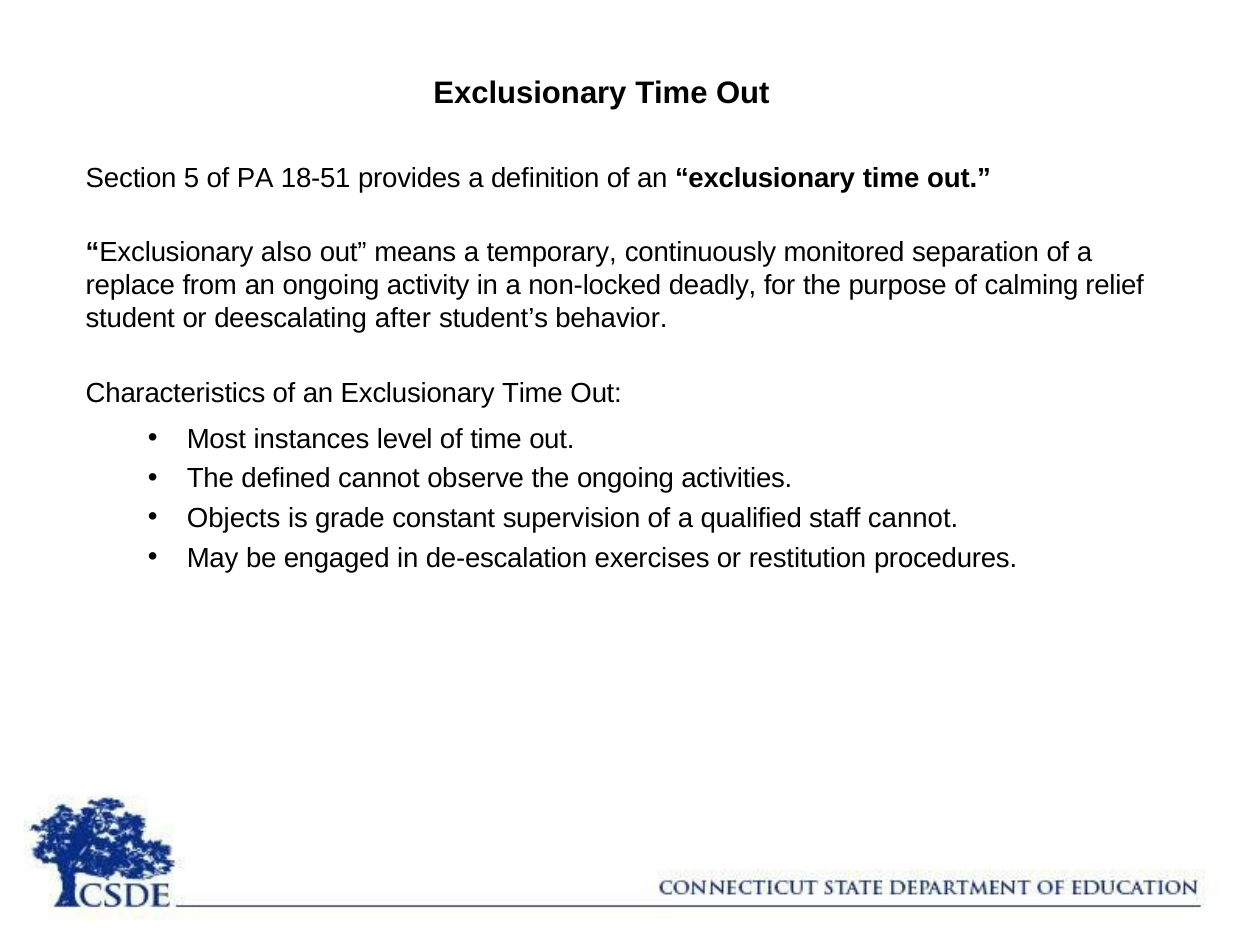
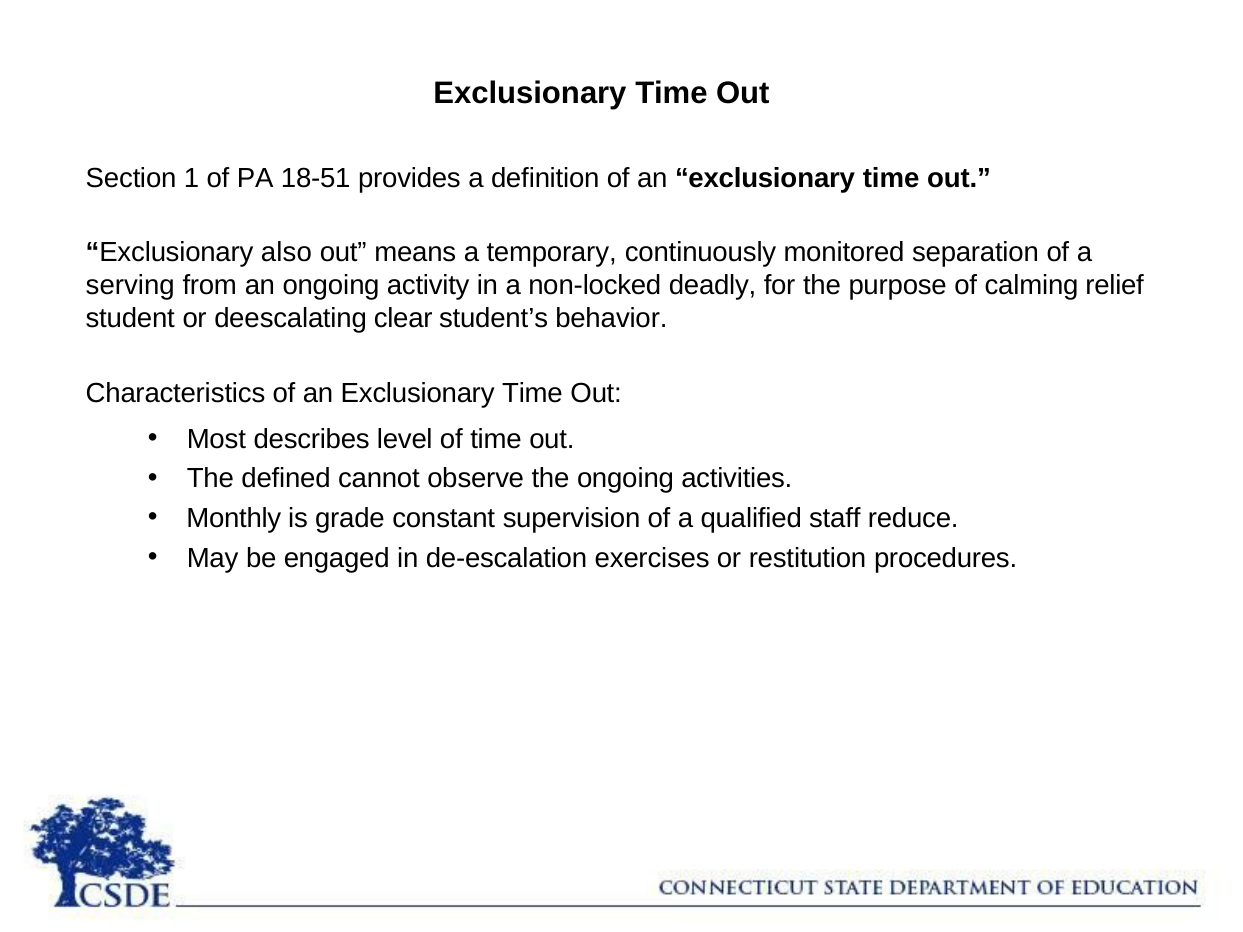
5: 5 -> 1
replace: replace -> serving
after: after -> clear
instances: instances -> describes
Objects: Objects -> Monthly
staff cannot: cannot -> reduce
